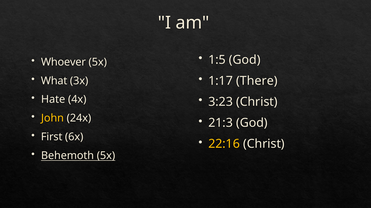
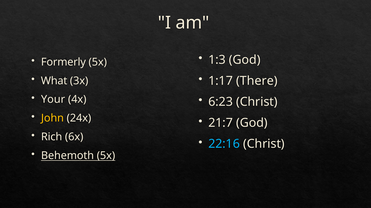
1:5: 1:5 -> 1:3
Whoever: Whoever -> Formerly
Hate: Hate -> Your
3:23: 3:23 -> 6:23
21:3: 21:3 -> 21:7
First: First -> Rich
22:16 colour: yellow -> light blue
